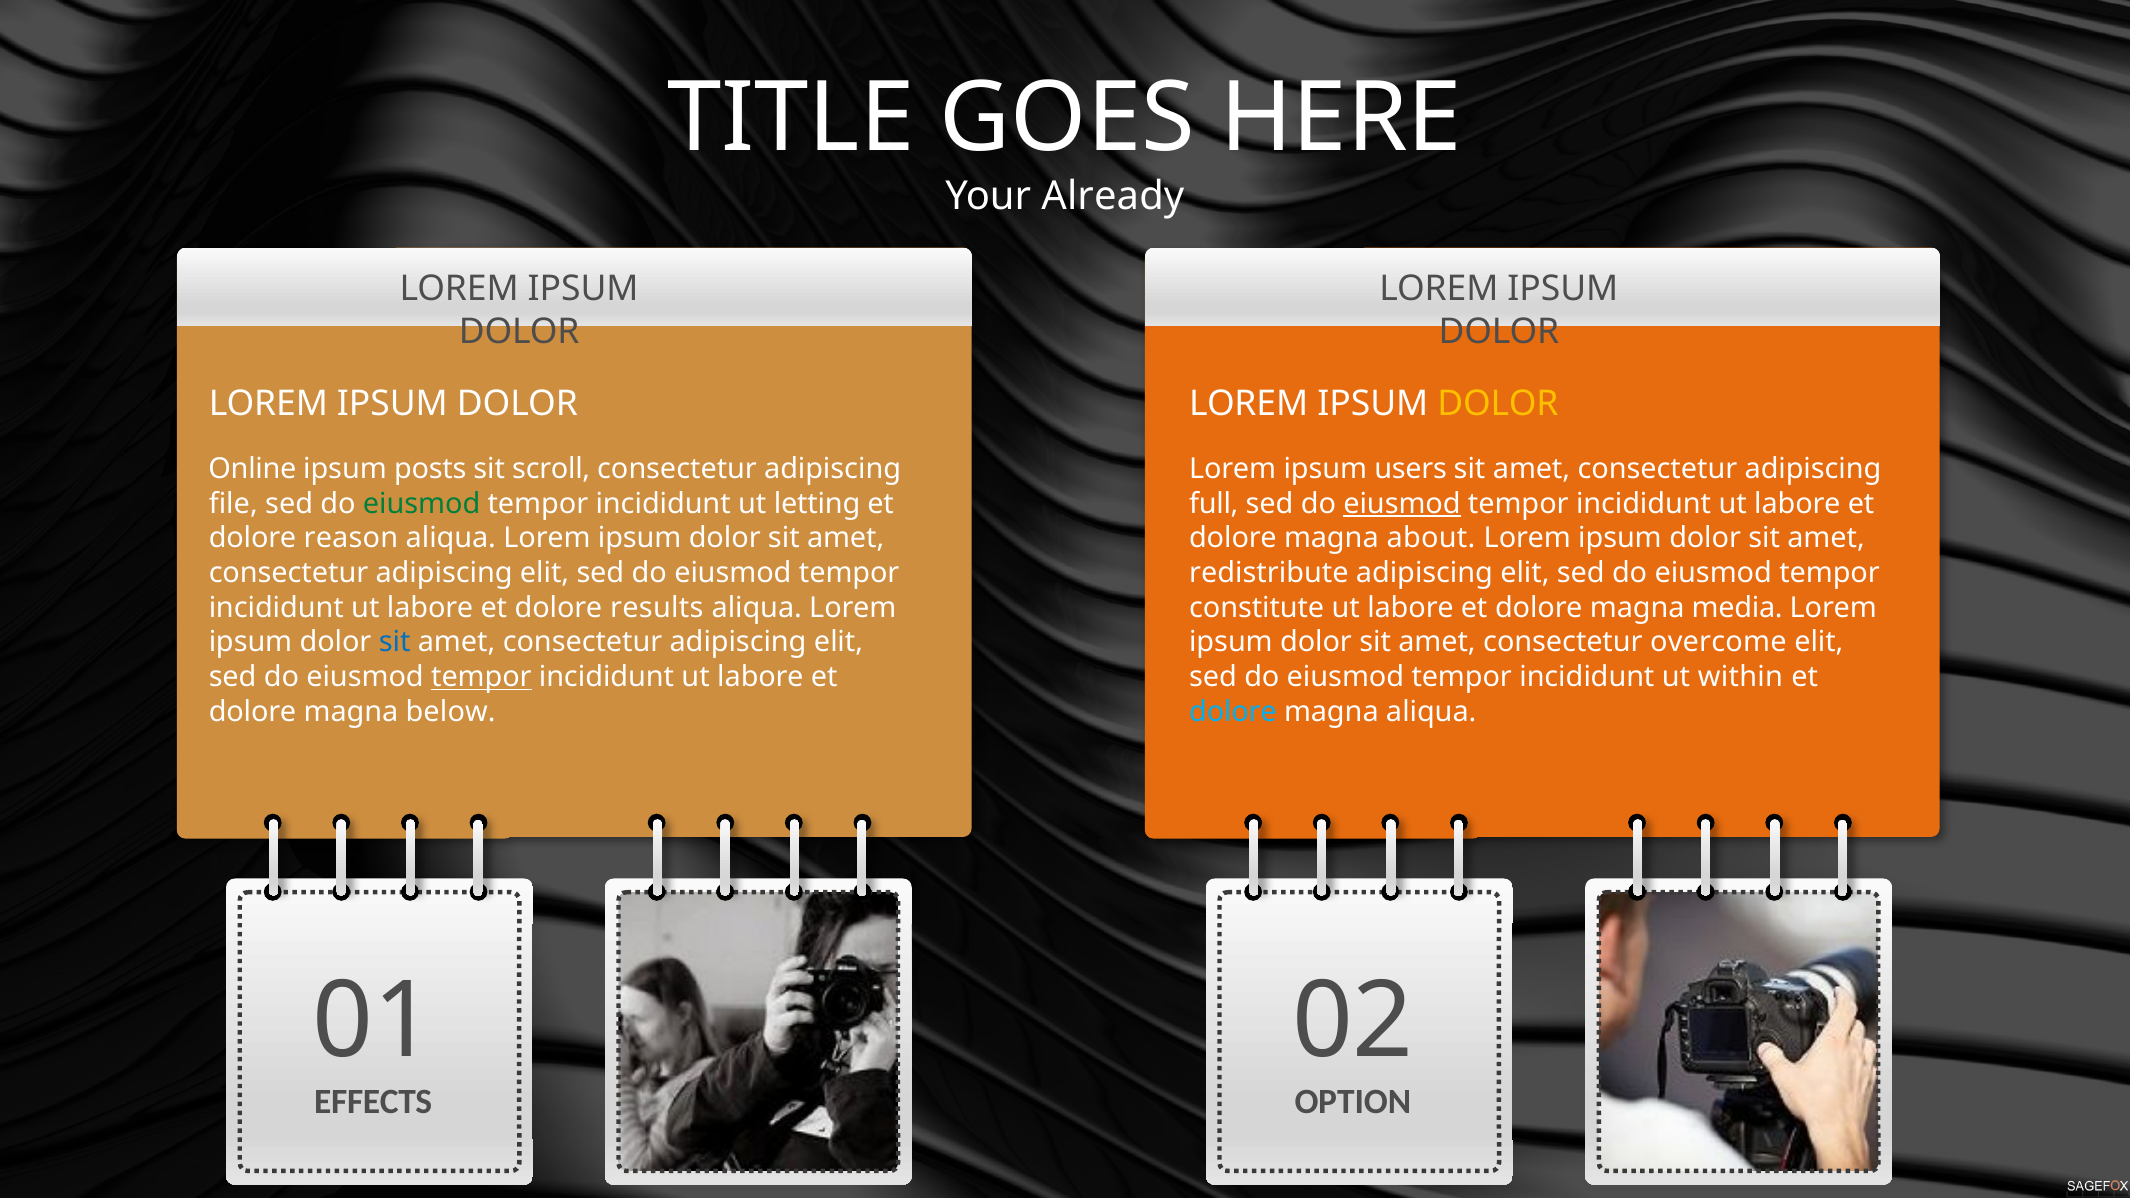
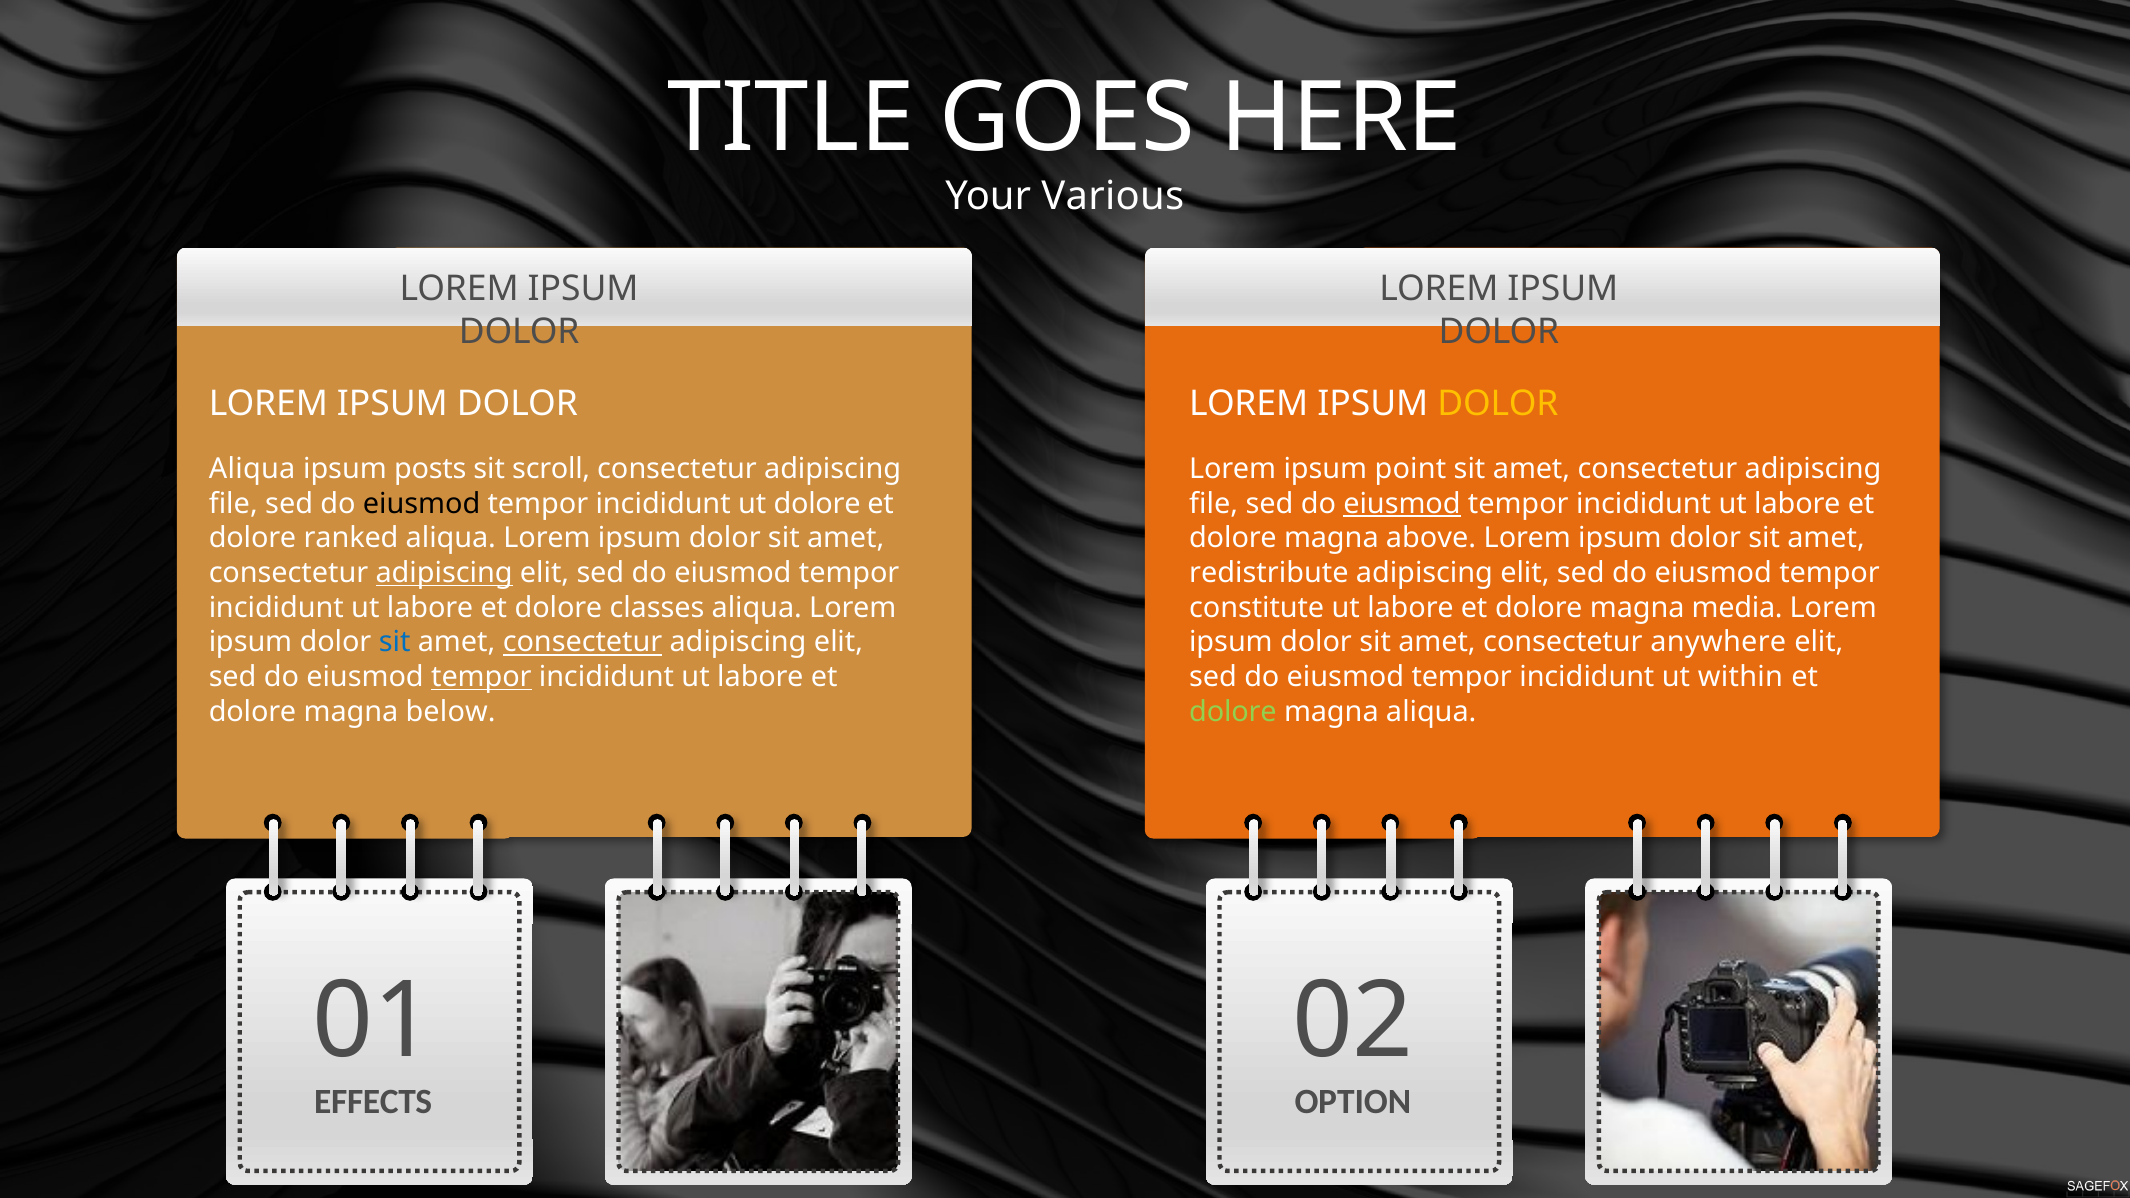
Already: Already -> Various
Online at (252, 469): Online -> Aliqua
users: users -> point
eiusmod at (422, 504) colour: green -> black
ut letting: letting -> dolore
full at (1214, 504): full -> file
reason: reason -> ranked
about: about -> above
adipiscing at (444, 573) underline: none -> present
results: results -> classes
consectetur at (583, 642) underline: none -> present
overcome: overcome -> anywhere
dolore at (1233, 712) colour: light blue -> light green
